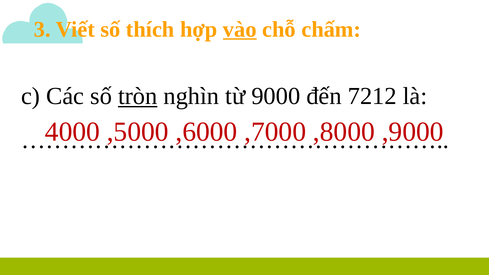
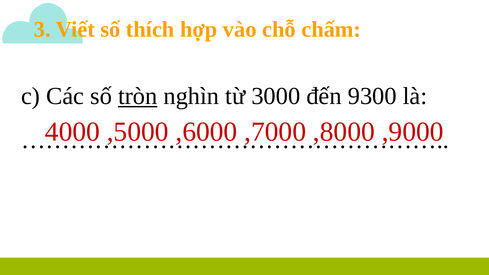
vào underline: present -> none
9000: 9000 -> 3000
7212: 7212 -> 9300
